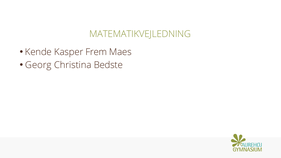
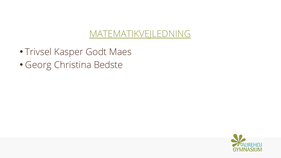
MATEMATIKVEJLEDNING underline: none -> present
Kende: Kende -> Trivsel
Frem: Frem -> Godt
